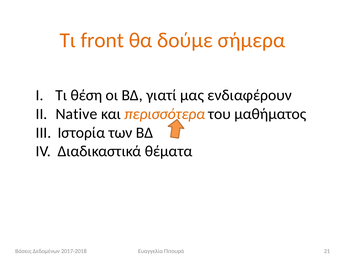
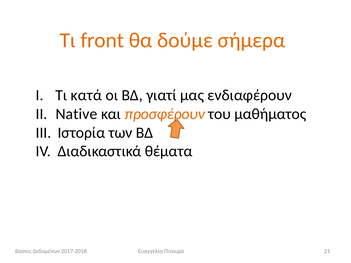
θέση: θέση -> κατά
περισσότερα: περισσότερα -> προσφέρουν
